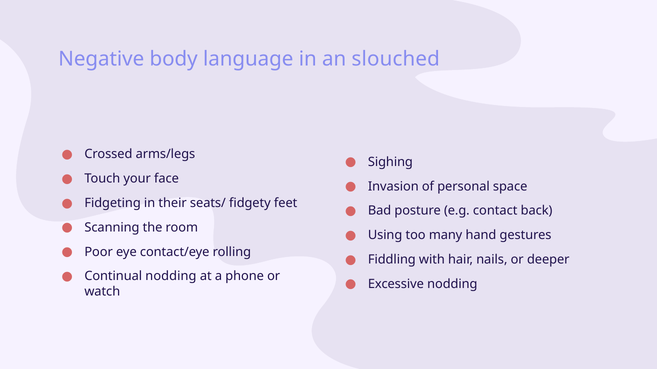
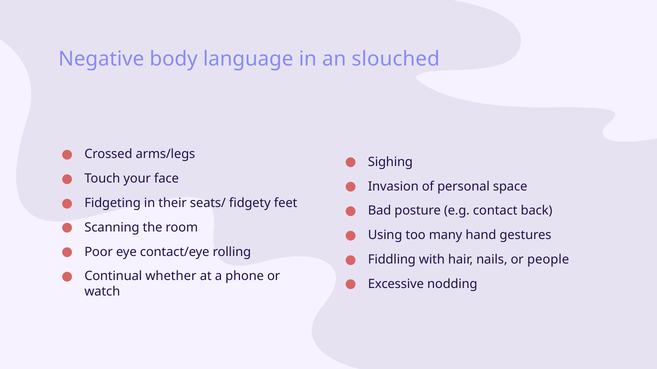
deeper: deeper -> people
Continual nodding: nodding -> whether
